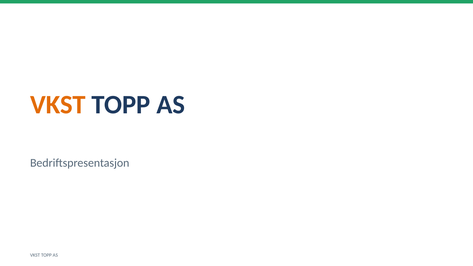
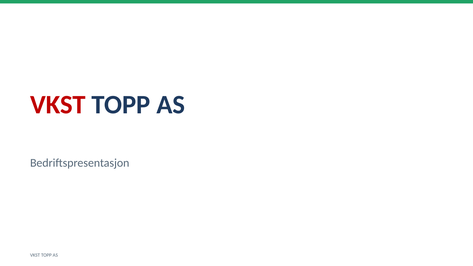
VKST at (58, 105) colour: orange -> red
